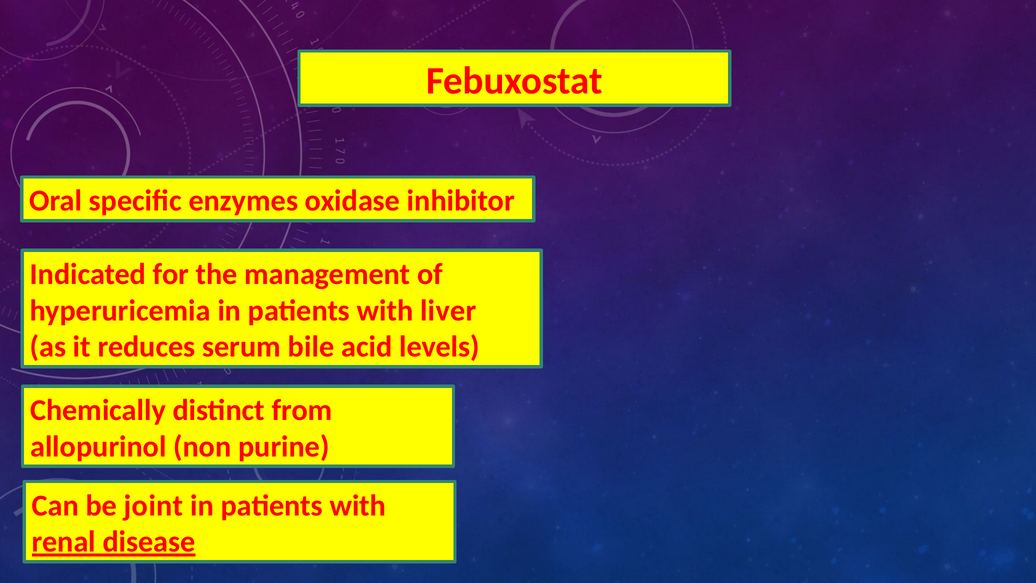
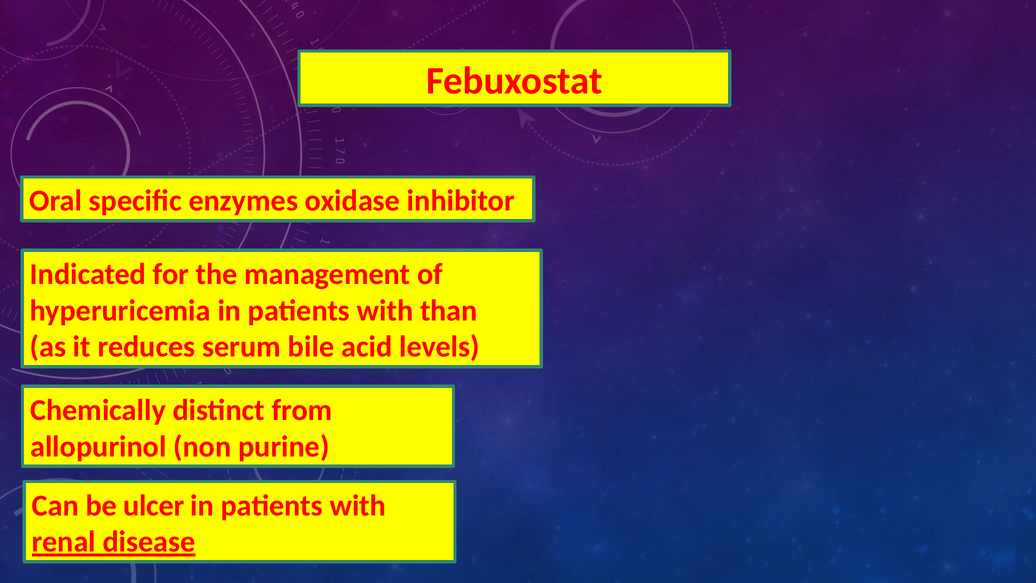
liver: liver -> than
joint: joint -> ulcer
